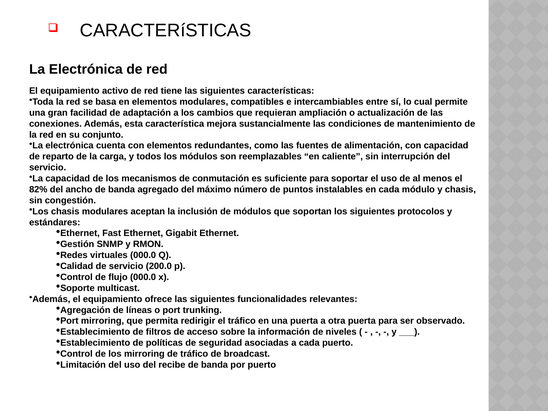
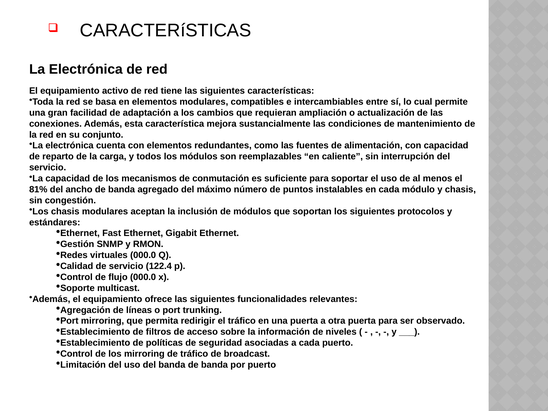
82%: 82% -> 81%
200.0: 200.0 -> 122.4
del recibe: recibe -> banda
